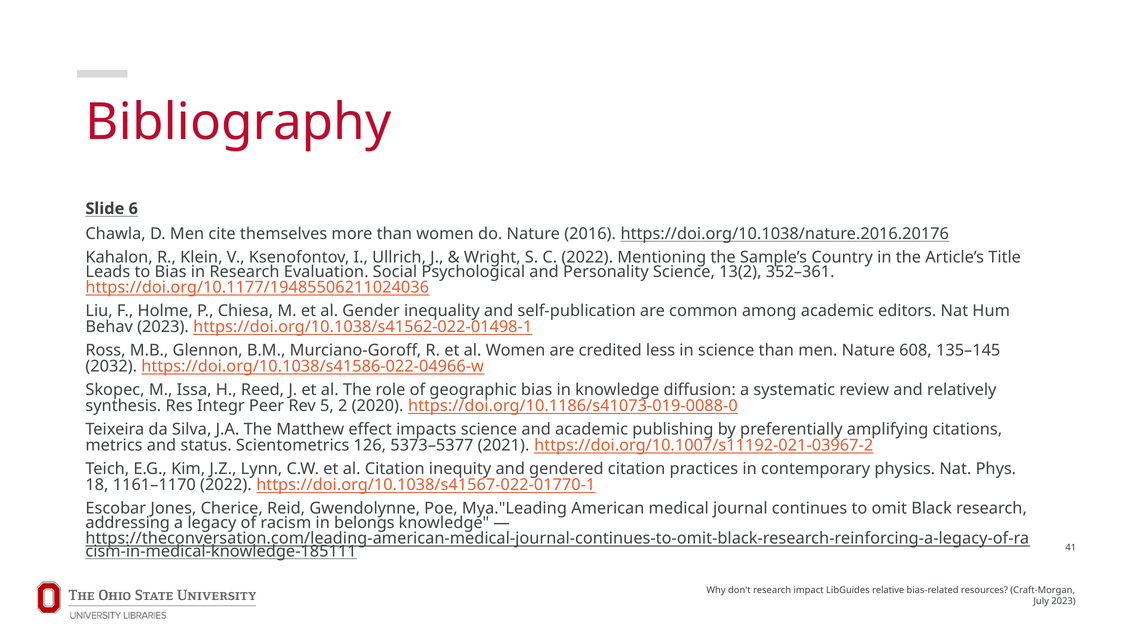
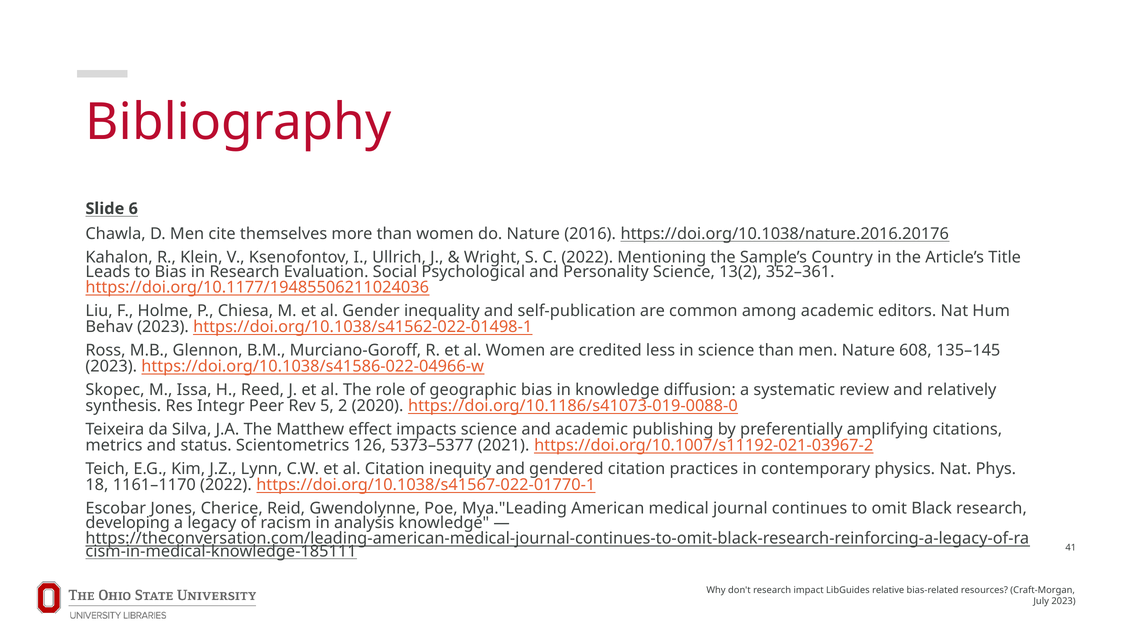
2032 at (111, 367): 2032 -> 2023
addressing: addressing -> developing
belongs: belongs -> analysis
